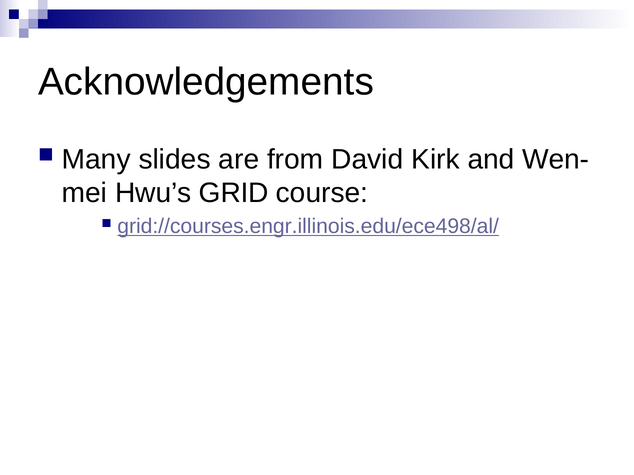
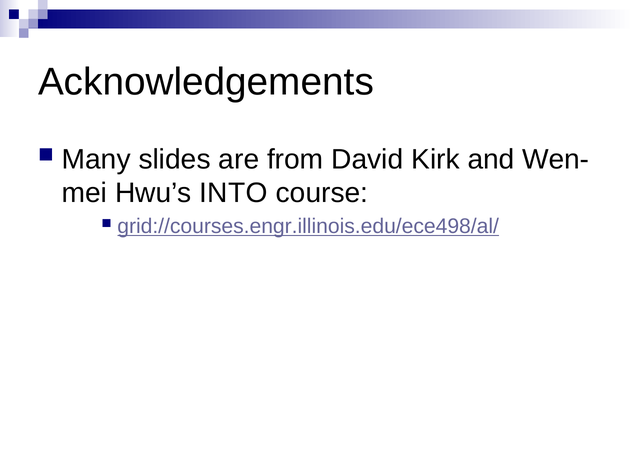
GRID: GRID -> INTO
